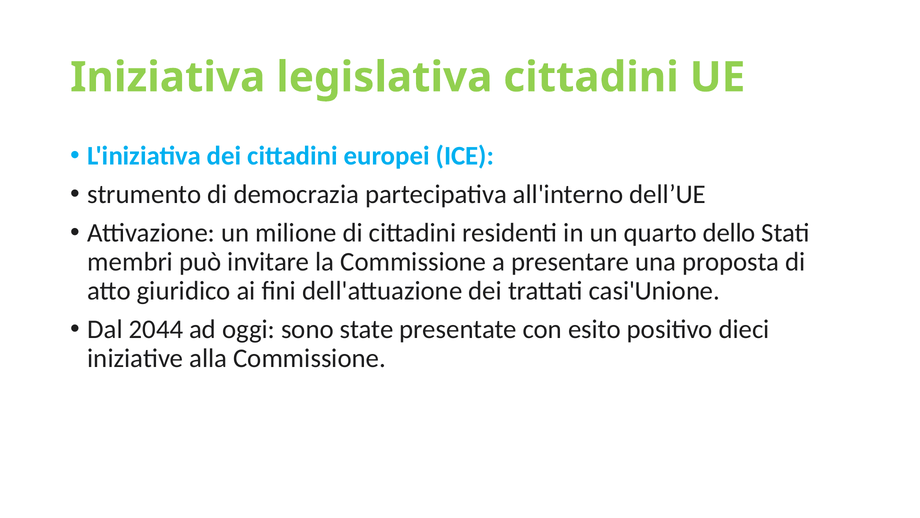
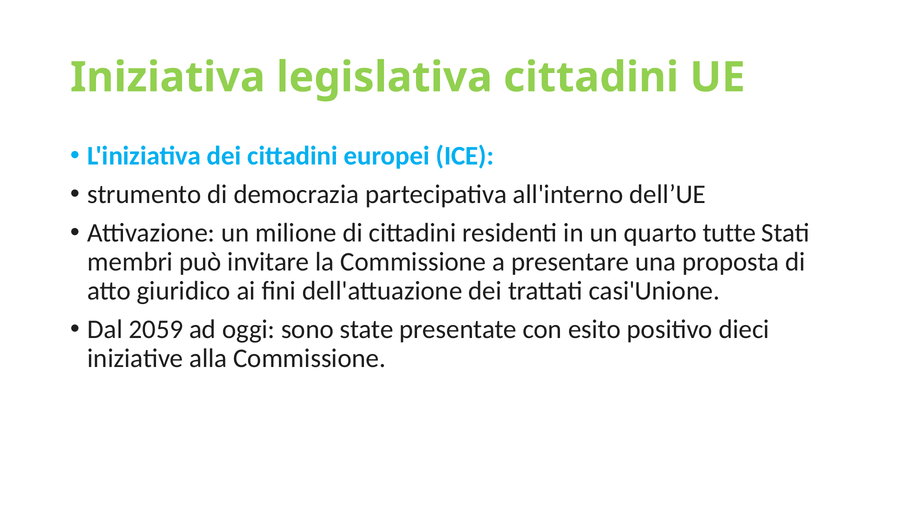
dello: dello -> tutte
2044: 2044 -> 2059
